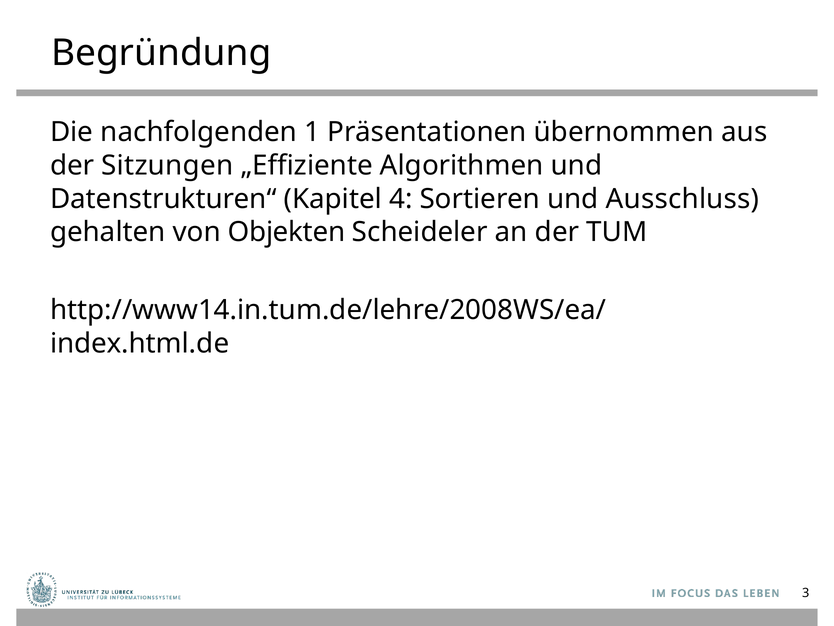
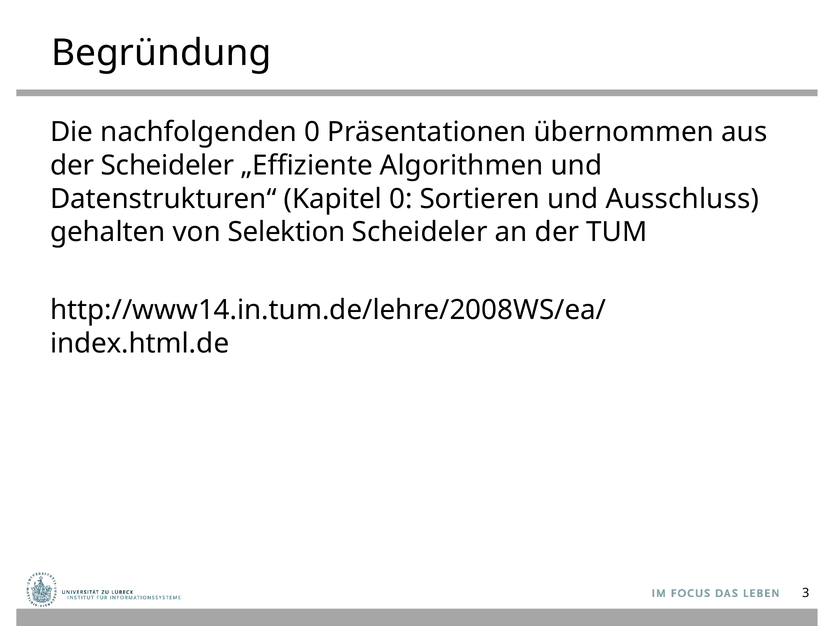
nachfolgenden 1: 1 -> 0
der Sitzungen: Sitzungen -> Scheideler
Kapitel 4: 4 -> 0
Objekten: Objekten -> Selektion
